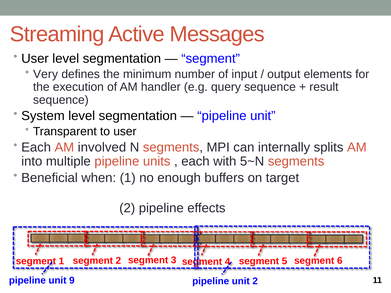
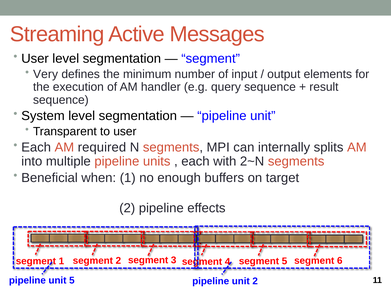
involved: involved -> required
5~N: 5~N -> 2~N
unit 9: 9 -> 5
